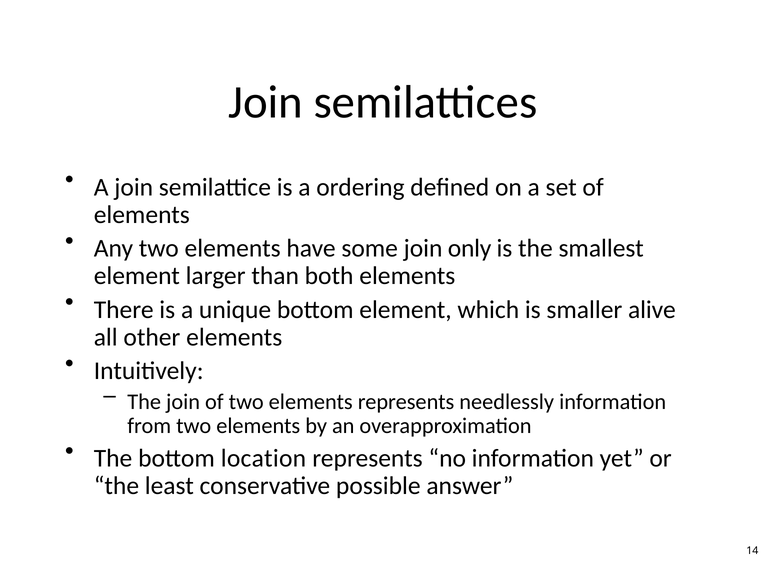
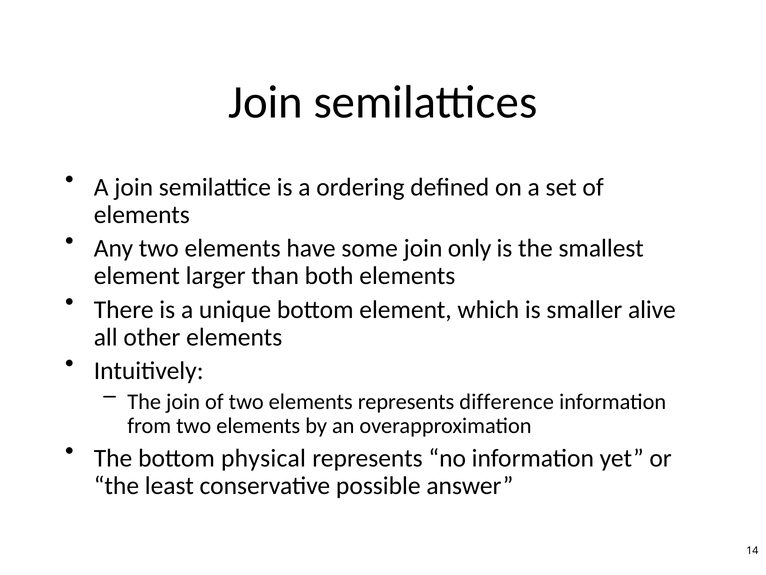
needlessly: needlessly -> difference
location: location -> physical
